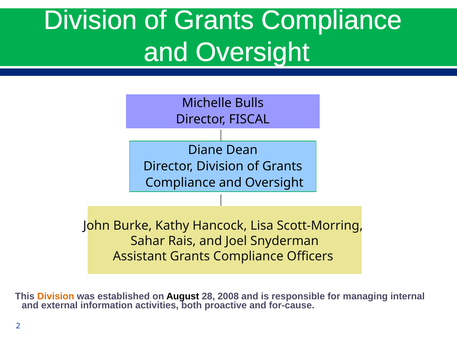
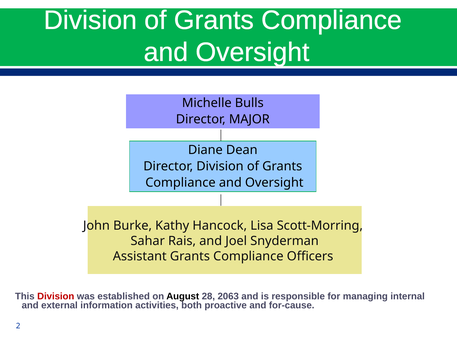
FISCAL: FISCAL -> MAJOR
Division at (56, 296) colour: orange -> red
2008: 2008 -> 2063
